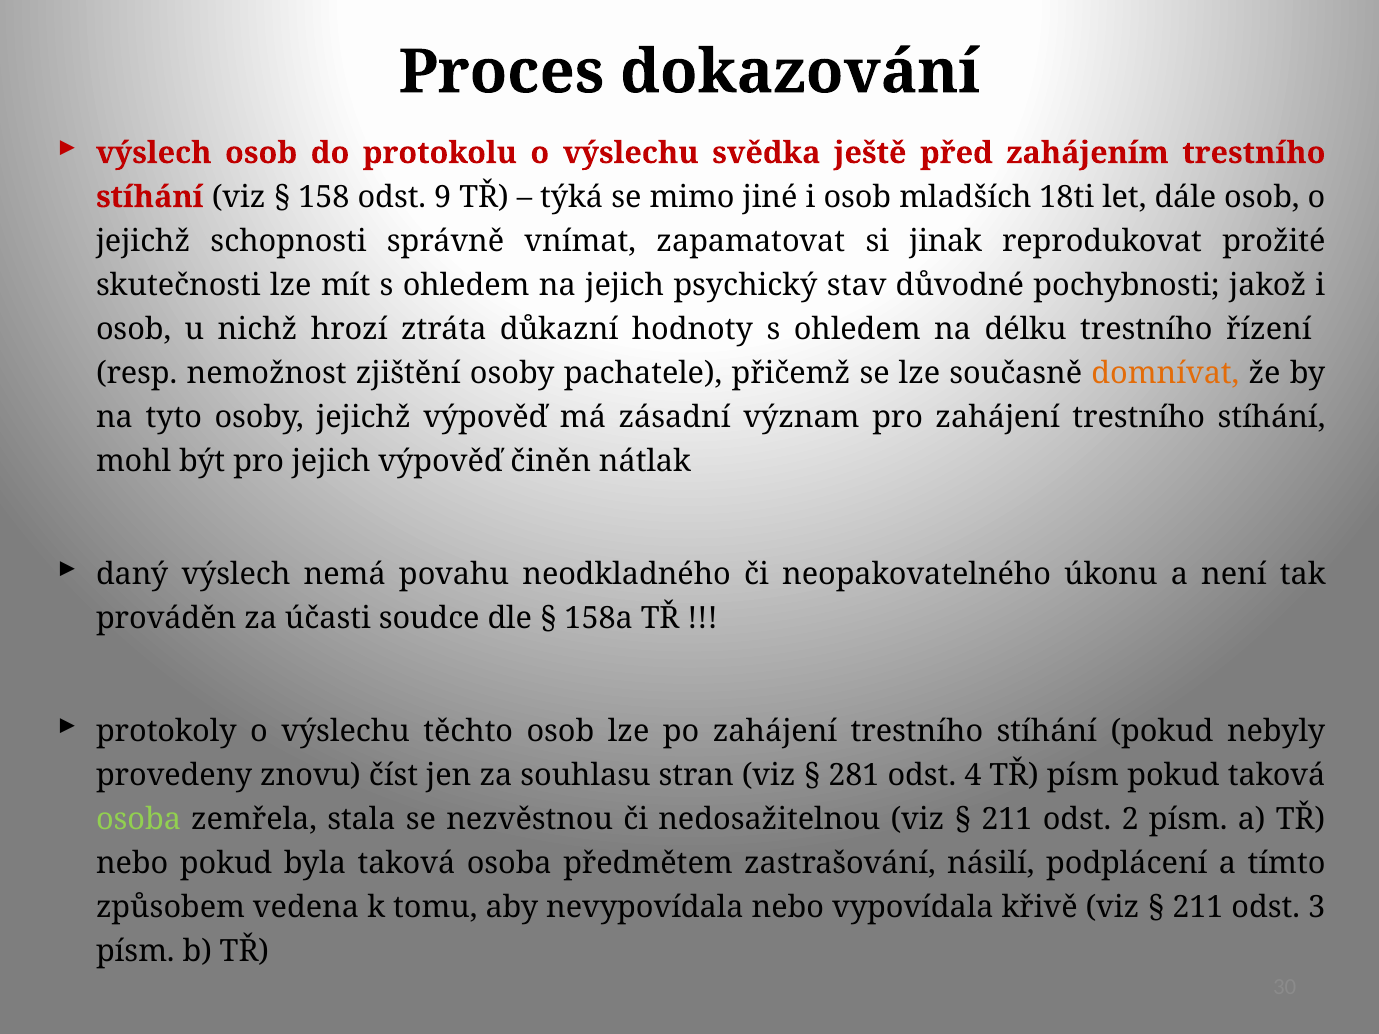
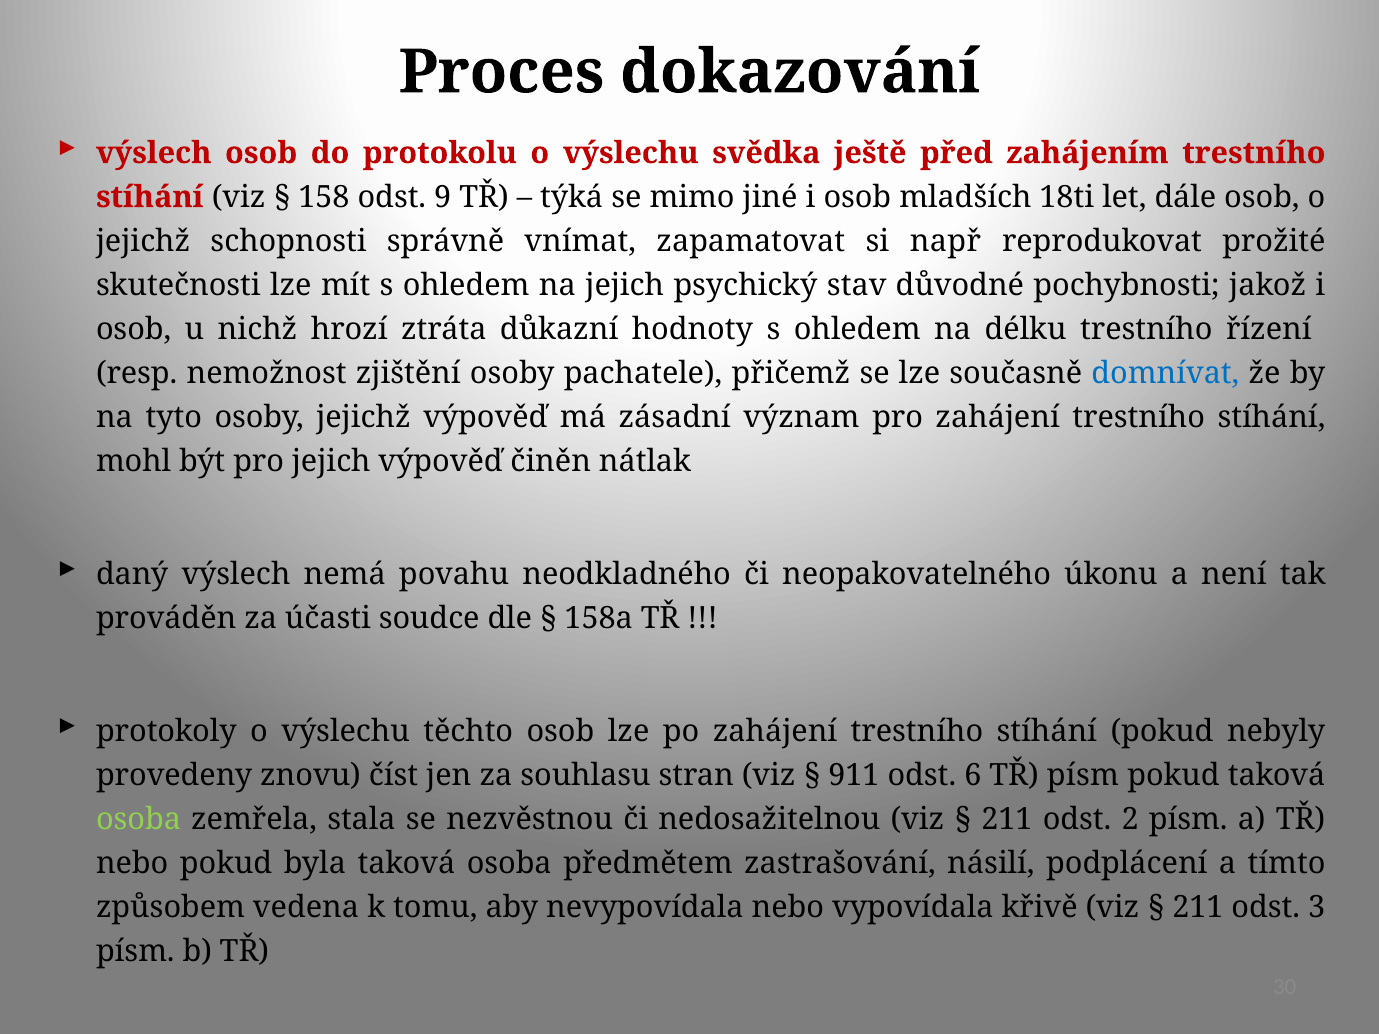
jinak: jinak -> např
domnívat colour: orange -> blue
281: 281 -> 911
4: 4 -> 6
